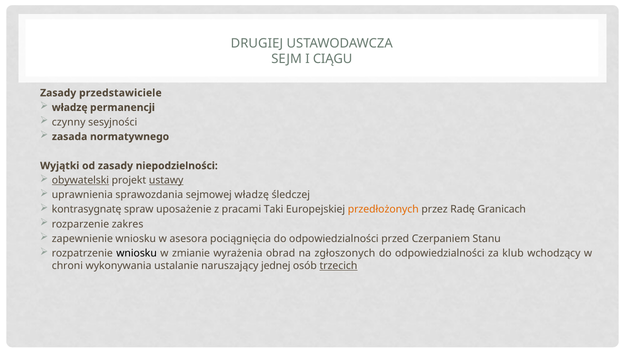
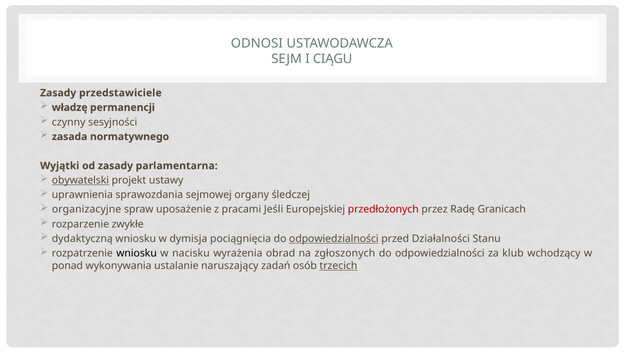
DRUGIEJ: DRUGIEJ -> ODNOSI
niepodzielności: niepodzielności -> parlamentarna
ustawy underline: present -> none
sejmowej władzę: władzę -> organy
kontrasygnatę: kontrasygnatę -> organizacyjne
Taki: Taki -> Jeśli
przedłożonych colour: orange -> red
zakres: zakres -> zwykłe
zapewnienie: zapewnienie -> dydaktyczną
asesora: asesora -> dymisja
odpowiedzialności at (334, 238) underline: none -> present
Czerpaniem: Czerpaniem -> Działalności
zmianie: zmianie -> nacisku
chroni: chroni -> ponad
jednej: jednej -> zadań
